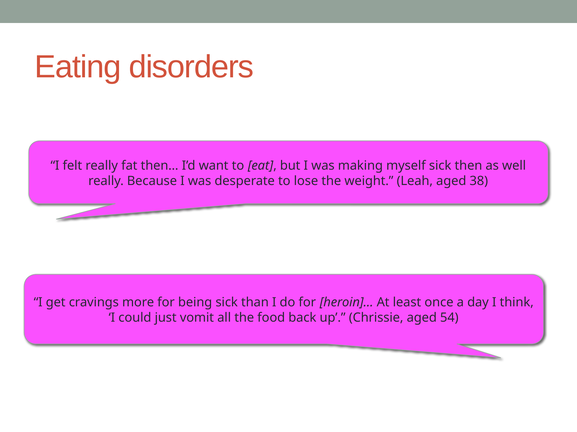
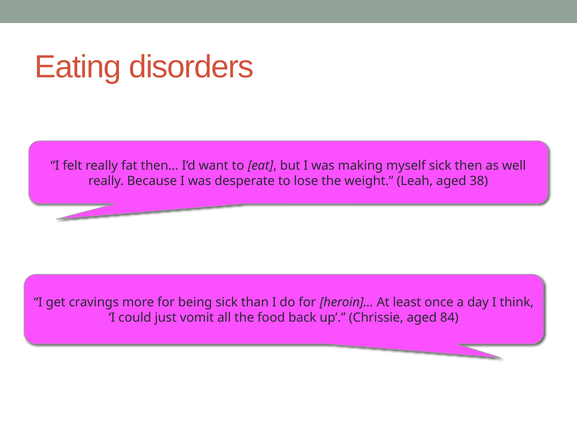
54: 54 -> 84
